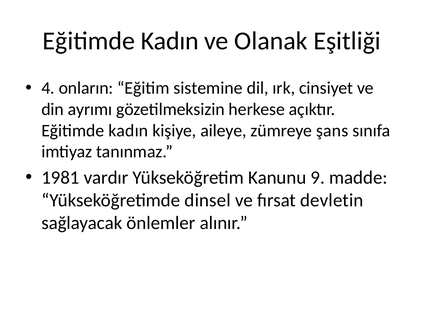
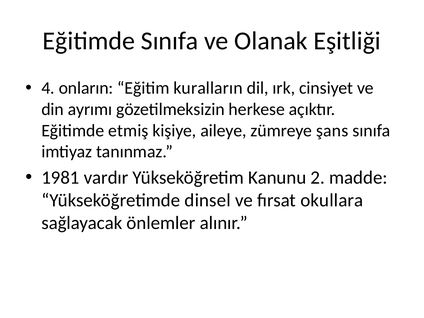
Kadın at (170, 41): Kadın -> Sınıfa
sistemine: sistemine -> kuralların
kadın at (128, 131): kadın -> etmiş
9: 9 -> 2
devletin: devletin -> okullara
